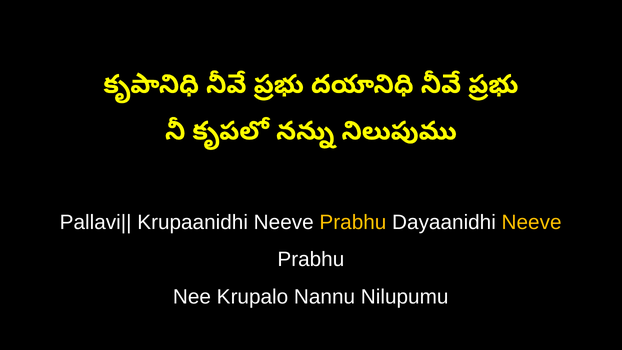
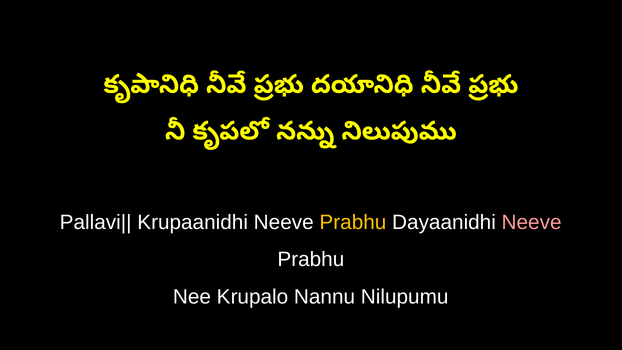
Neeve at (532, 222) colour: yellow -> pink
